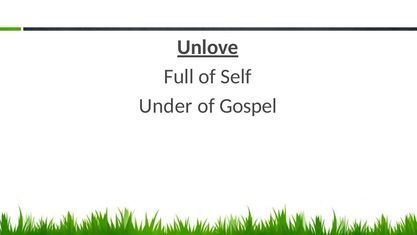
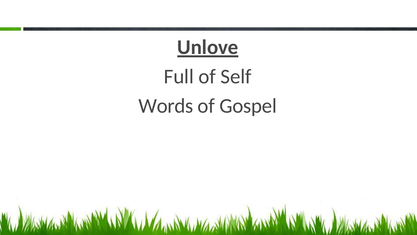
Under: Under -> Words
